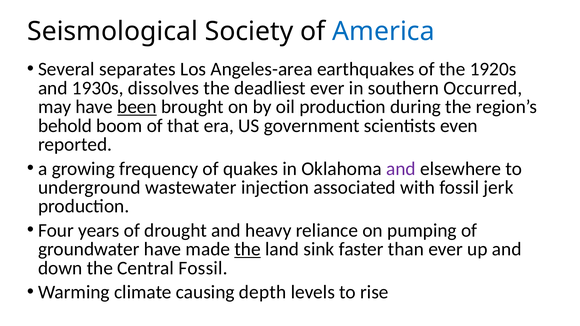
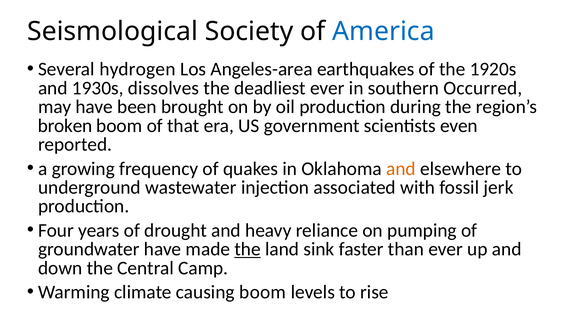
separates: separates -> hydrogen
been underline: present -> none
behold: behold -> broken
and at (401, 169) colour: purple -> orange
Central Fossil: Fossil -> Camp
causing depth: depth -> boom
